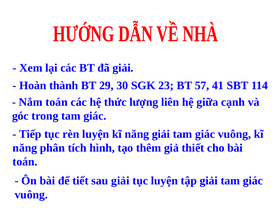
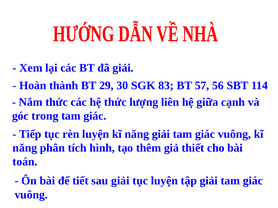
23: 23 -> 83
41: 41 -> 56
Nắm toán: toán -> thức
